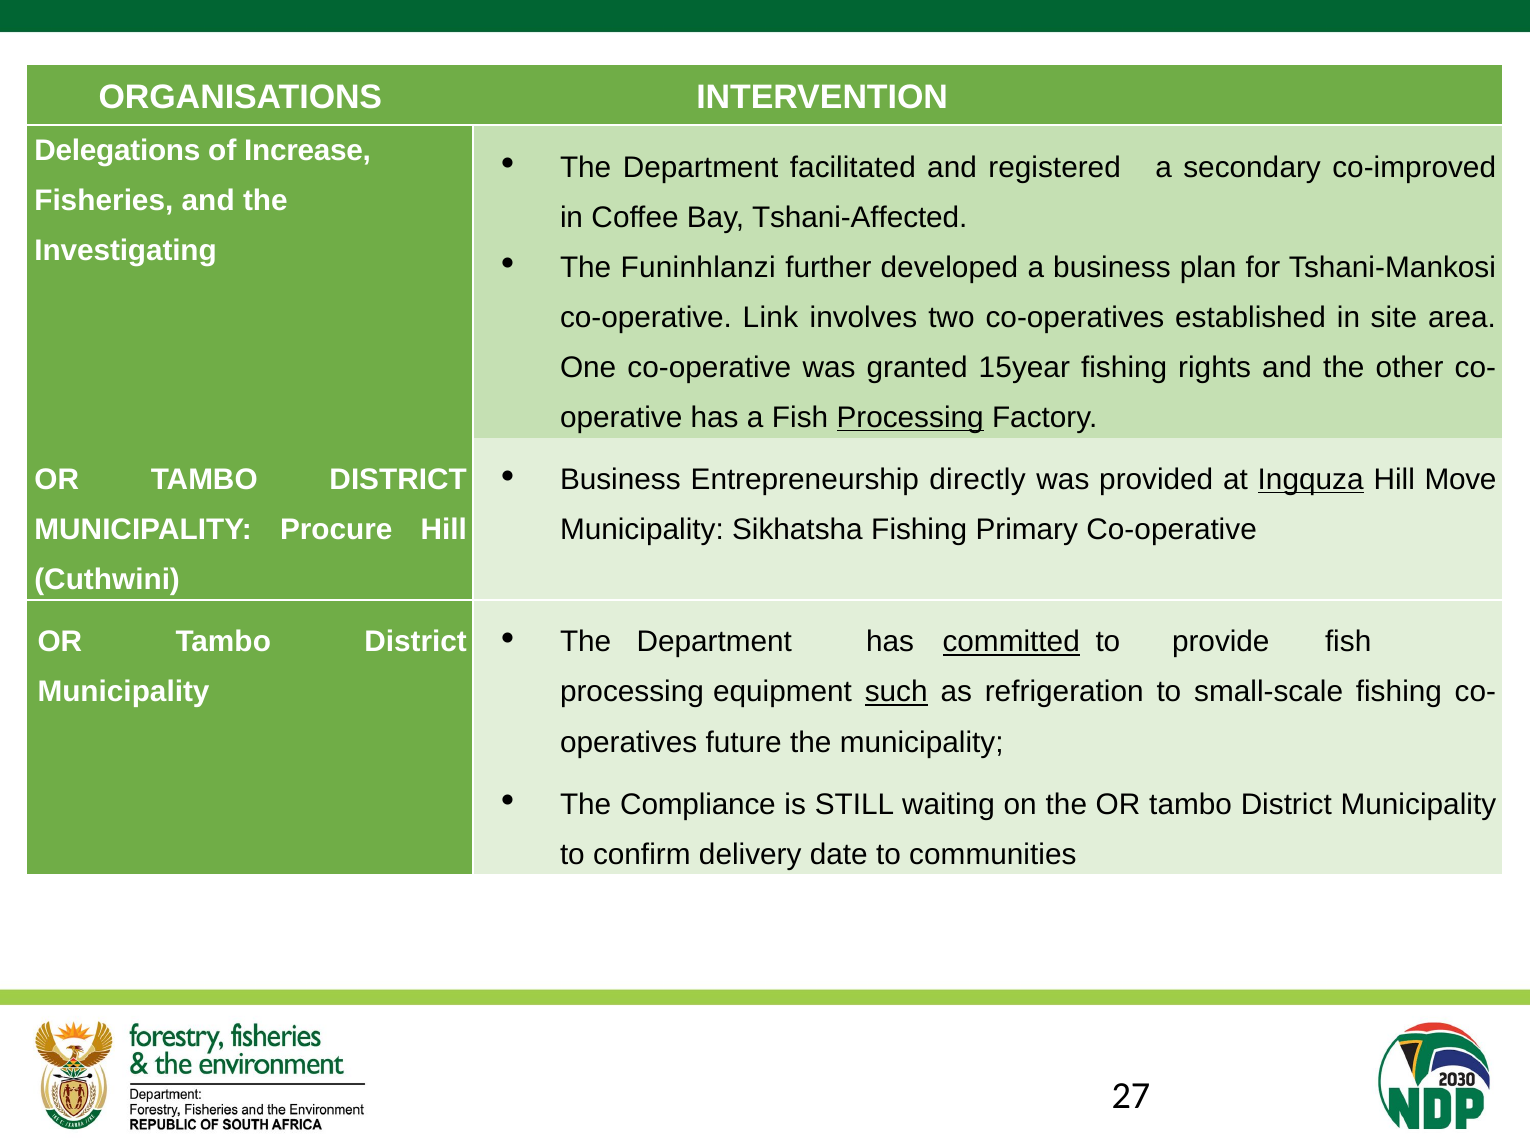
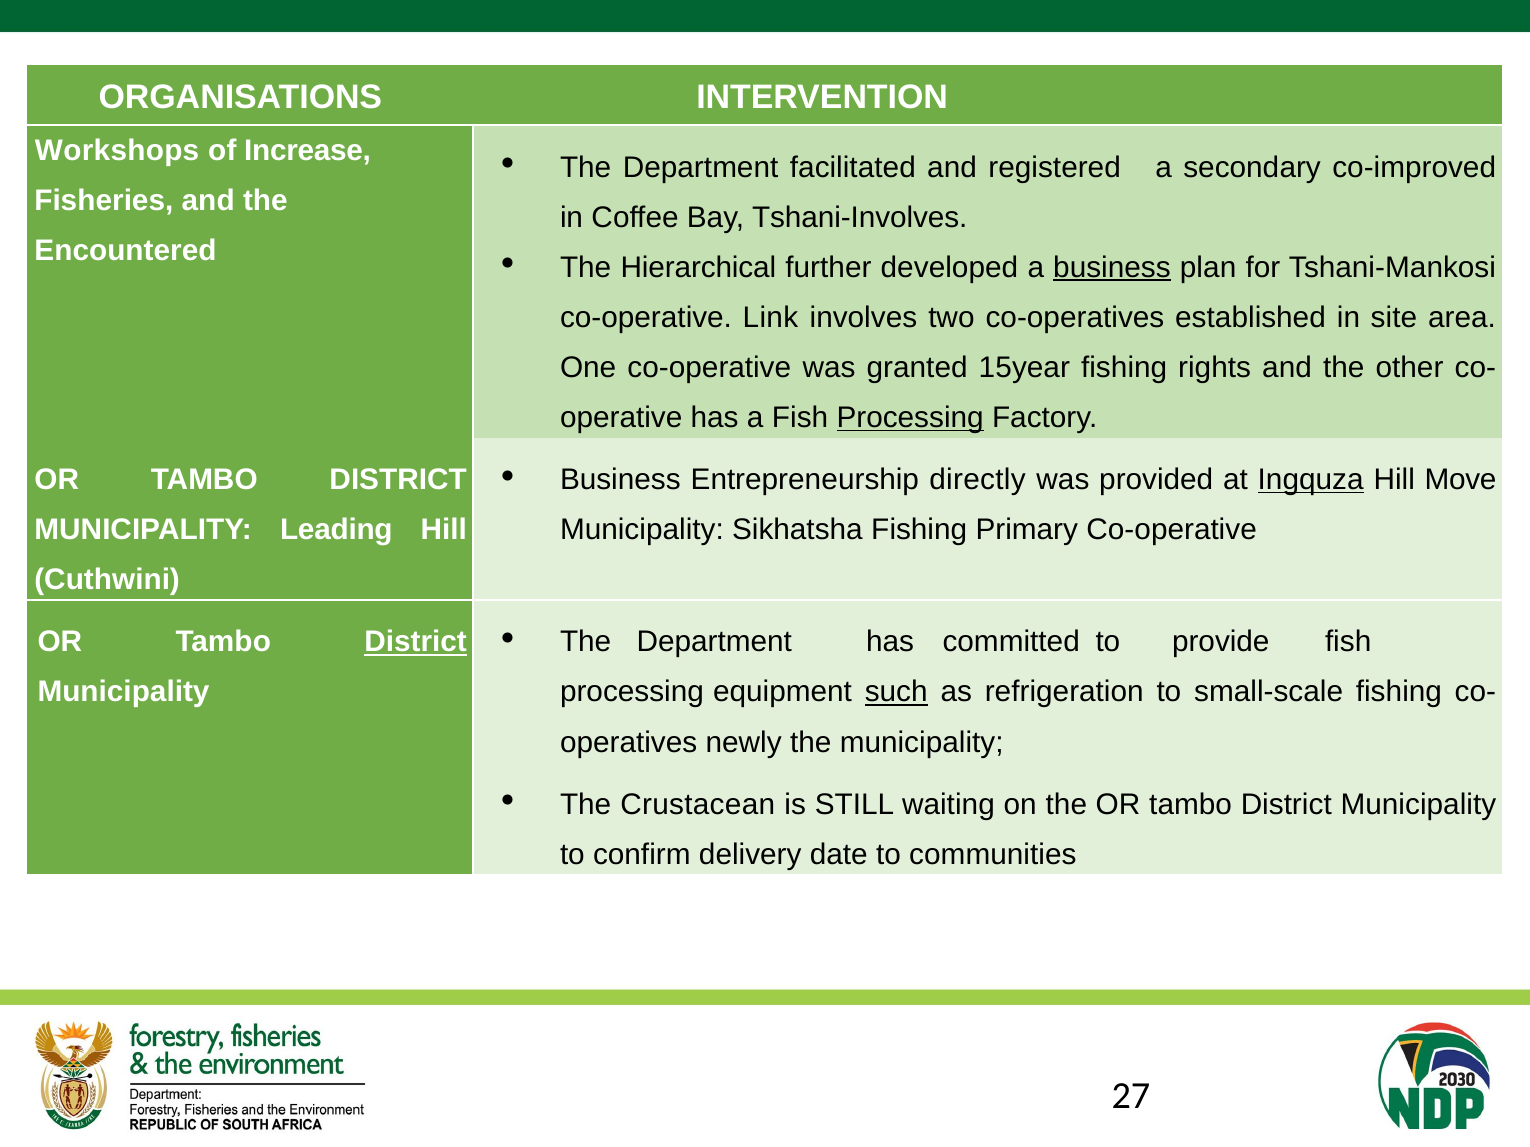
Delegations: Delegations -> Workshops
Tshani-Affected: Tshani-Affected -> Tshani-Involves
Investigating: Investigating -> Encountered
Funinhlanzi: Funinhlanzi -> Hierarchical
business at (1112, 268) underline: none -> present
Procure: Procure -> Leading
committed underline: present -> none
District at (416, 642) underline: none -> present
future: future -> newly
Compliance: Compliance -> Crustacean
